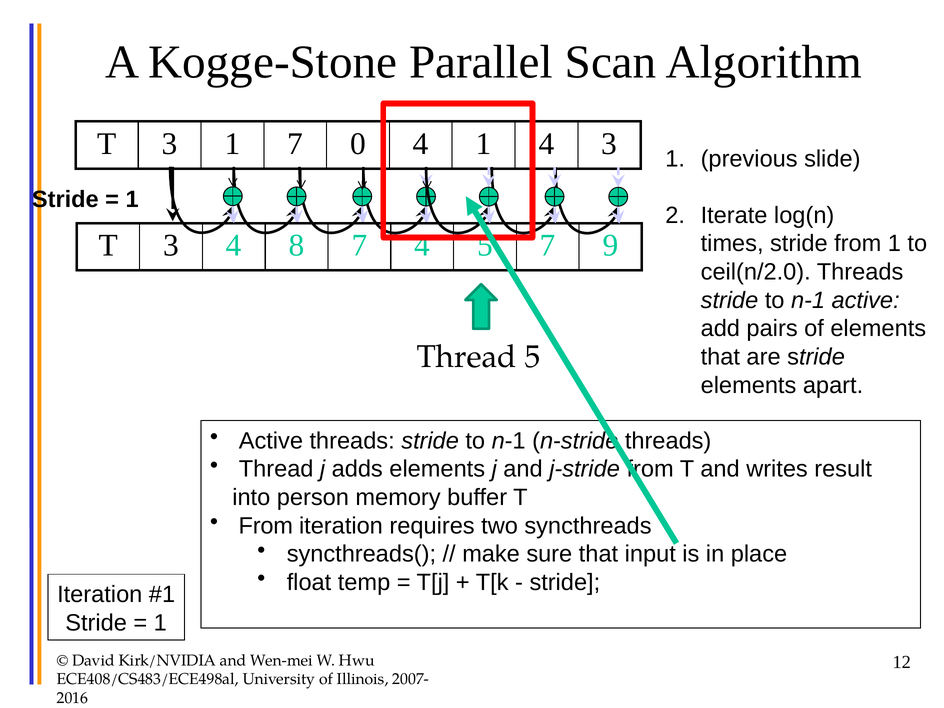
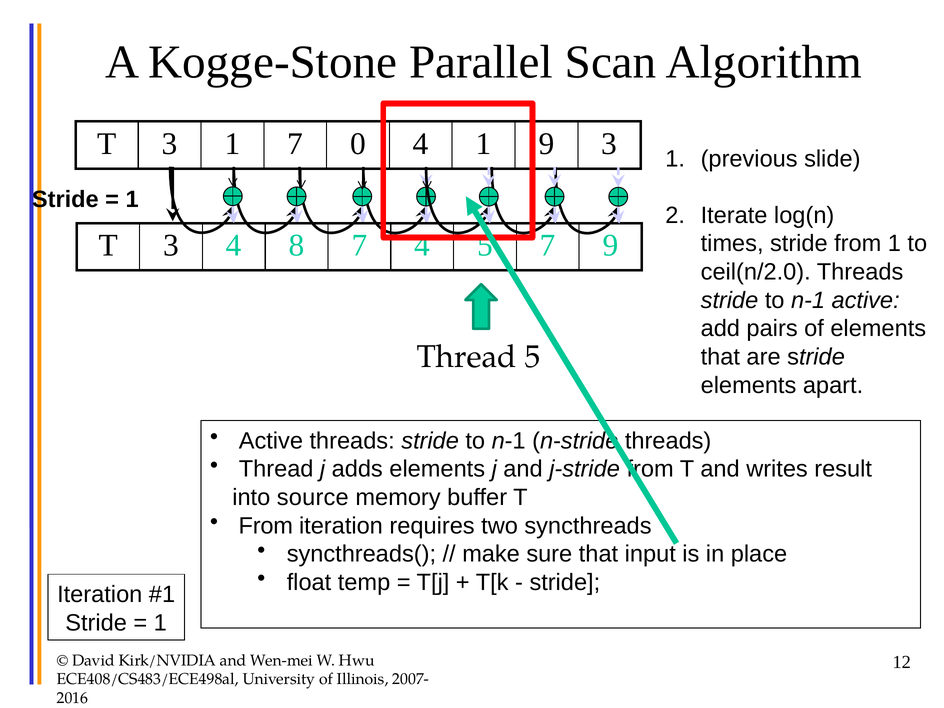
1 4: 4 -> 9
person: person -> source
